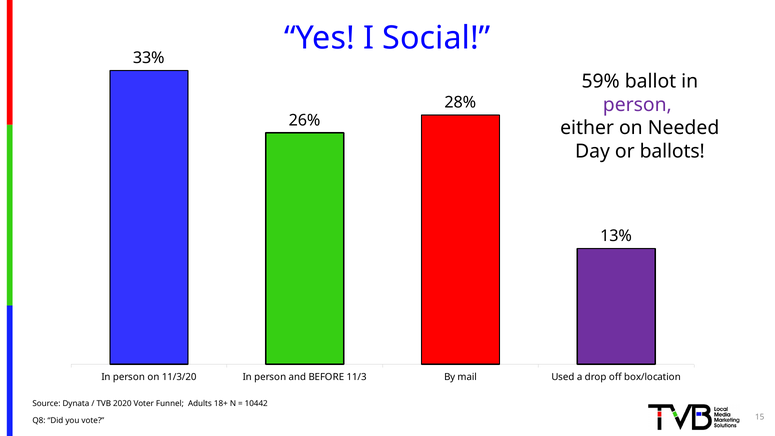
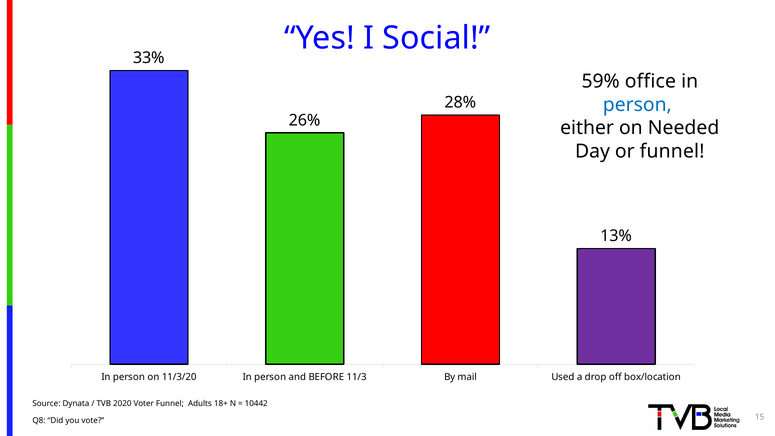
ballot: ballot -> office
person at (637, 105) colour: purple -> blue
or ballots: ballots -> funnel
